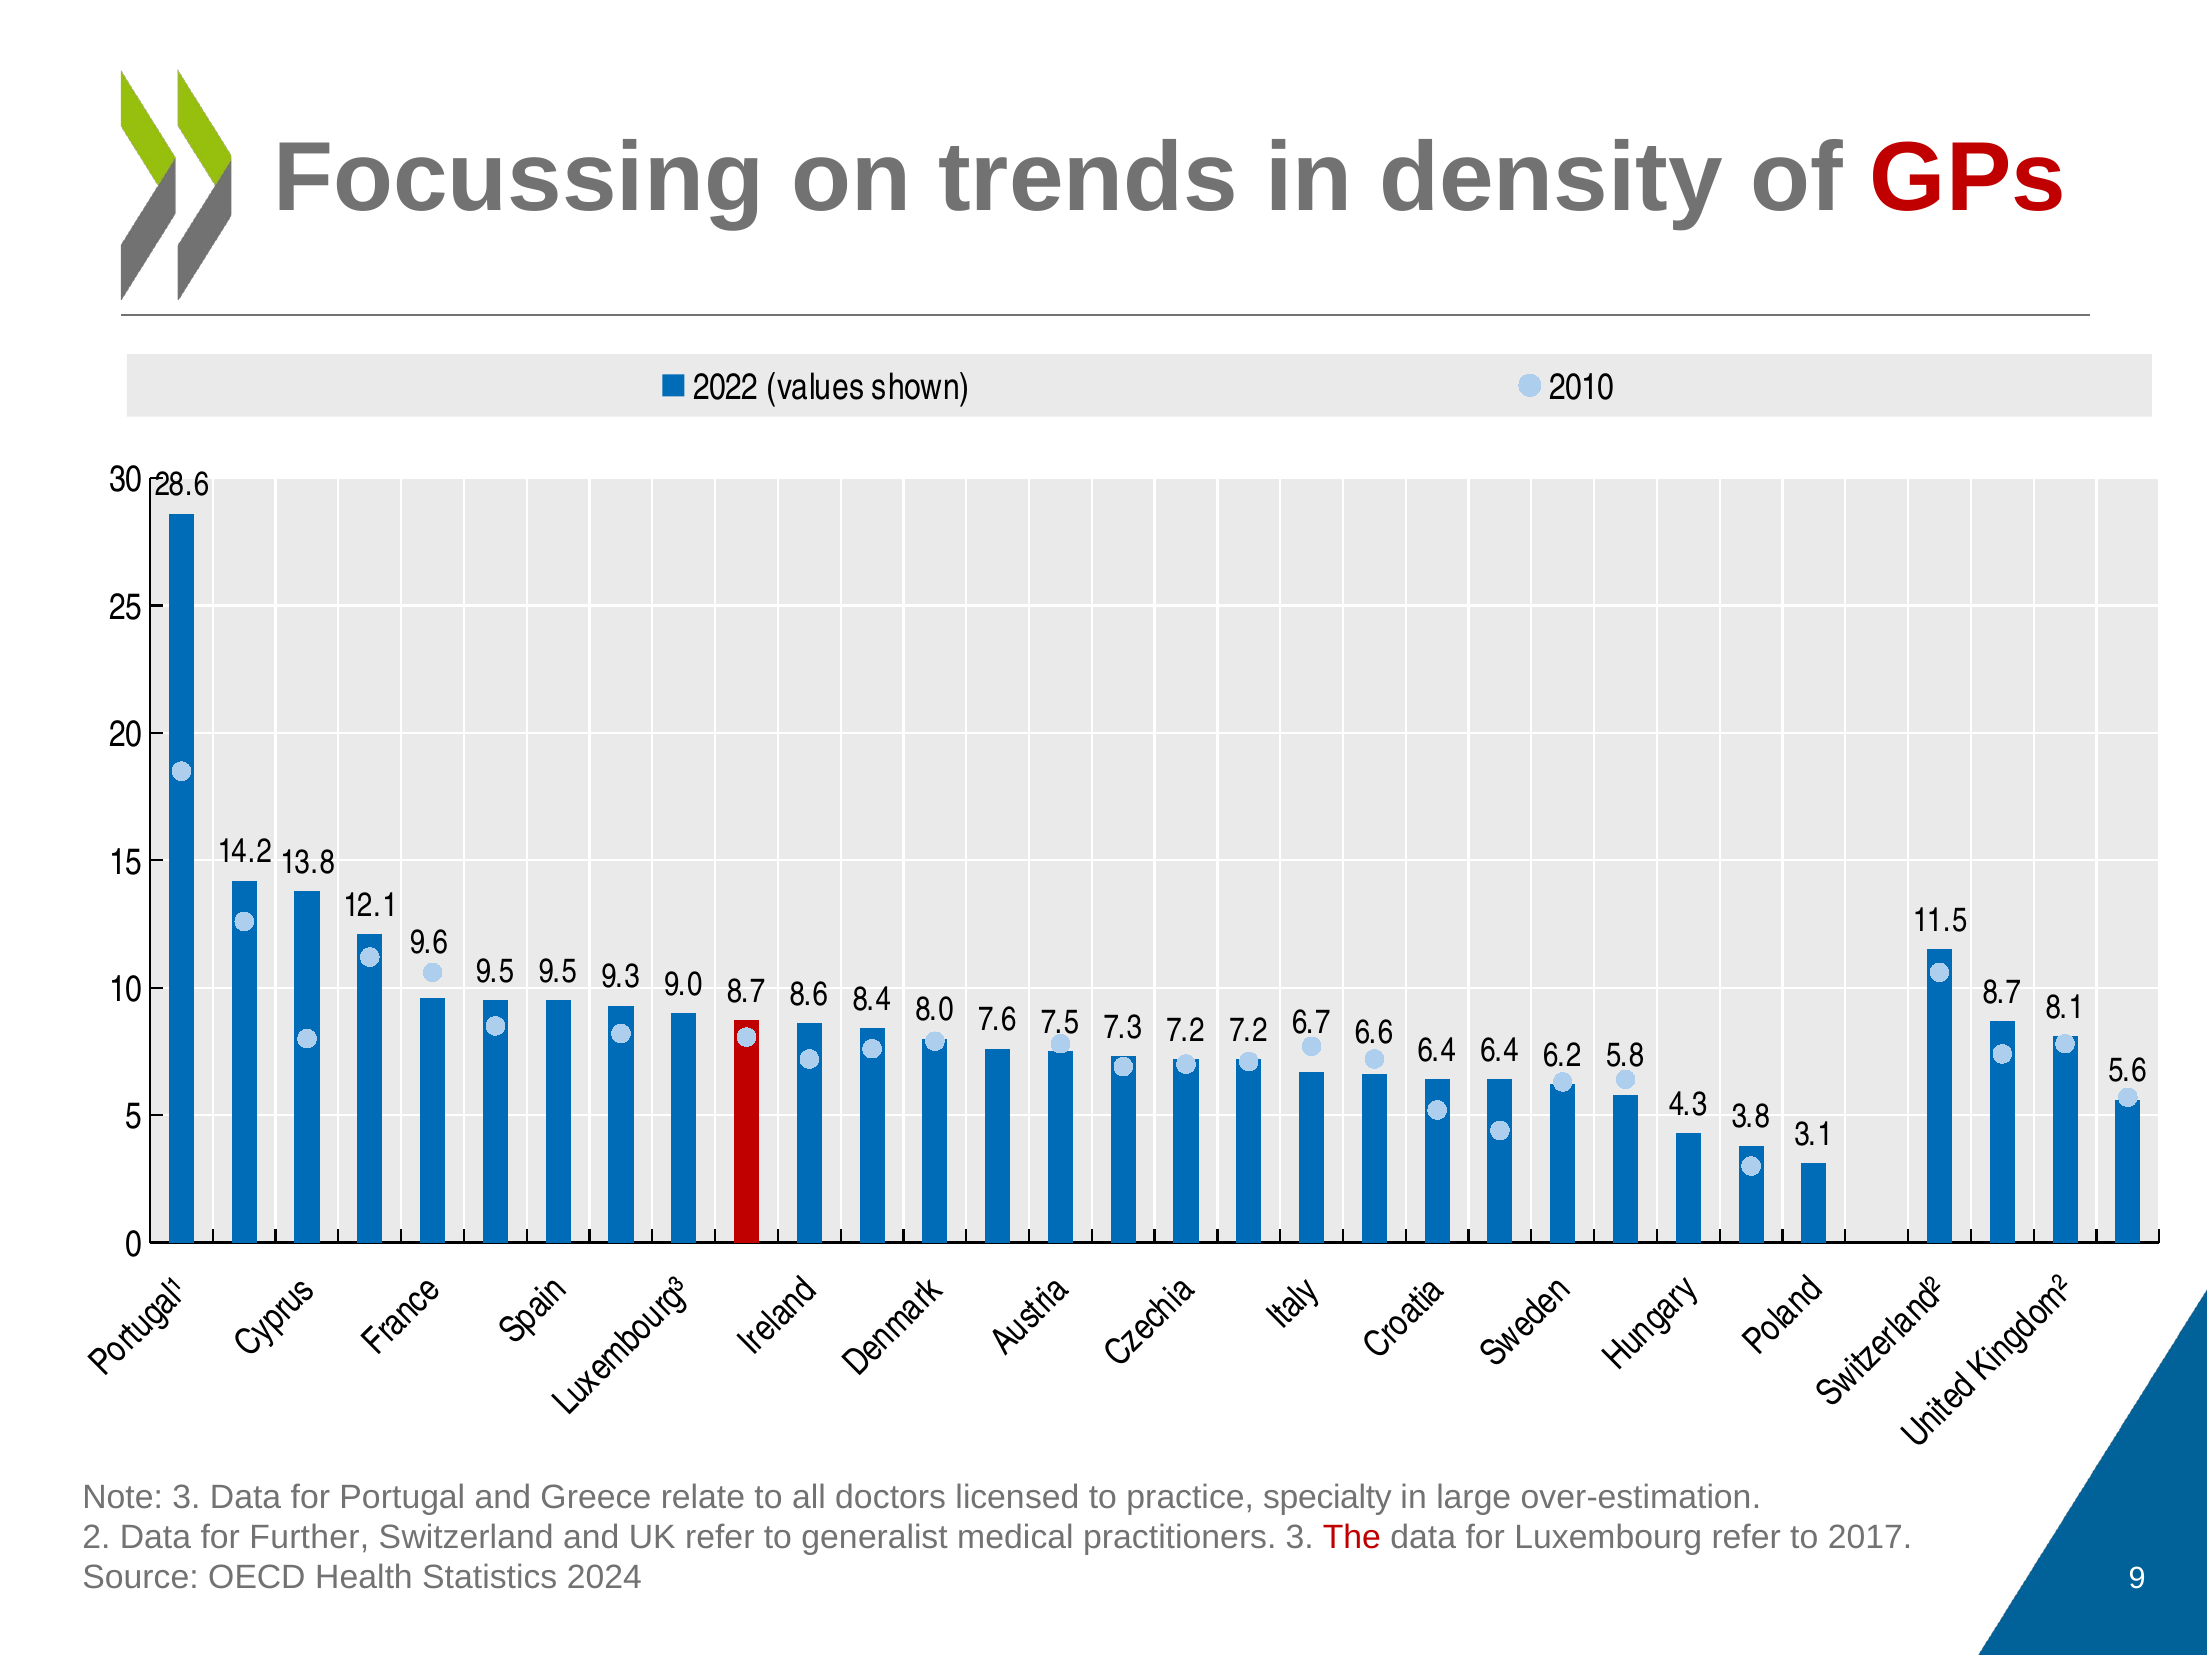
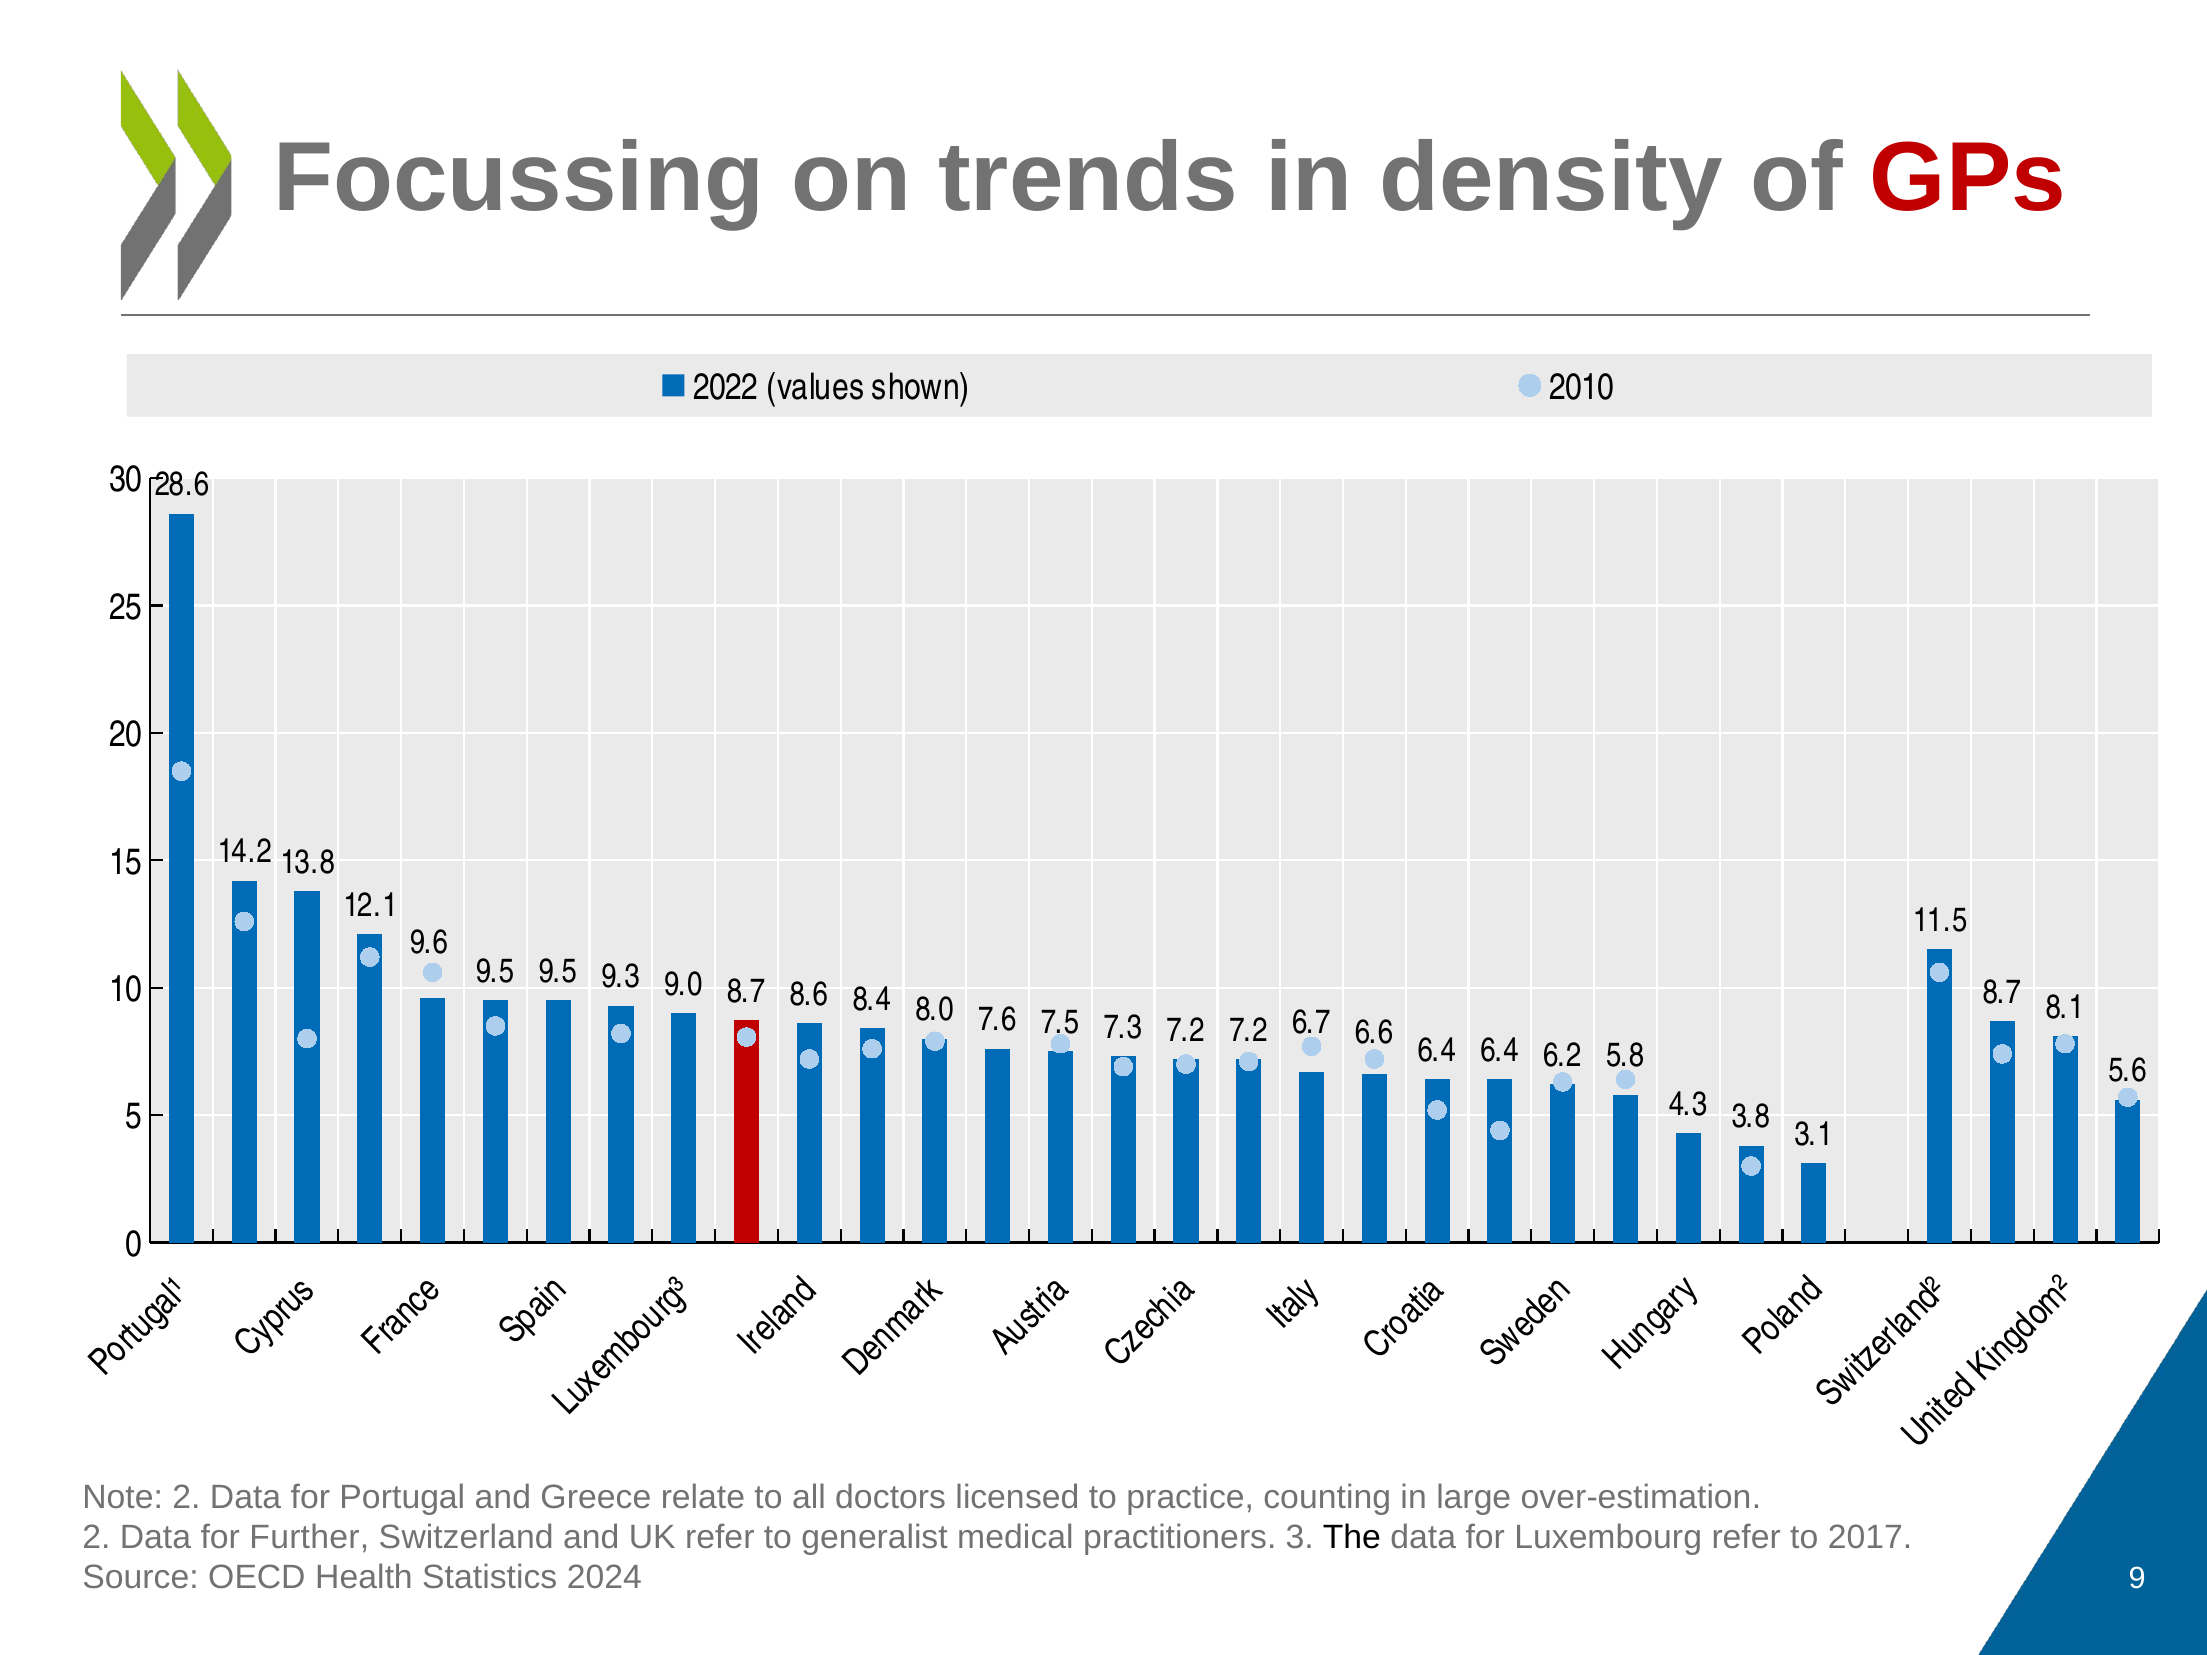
Note 3: 3 -> 2
specialty: specialty -> counting
The colour: red -> black
